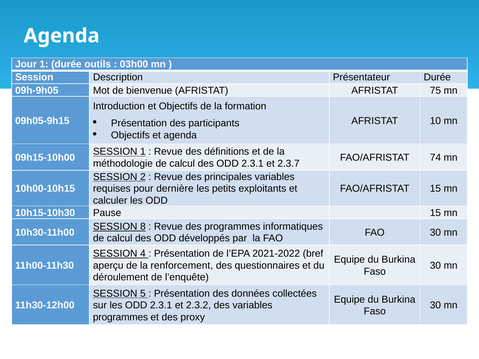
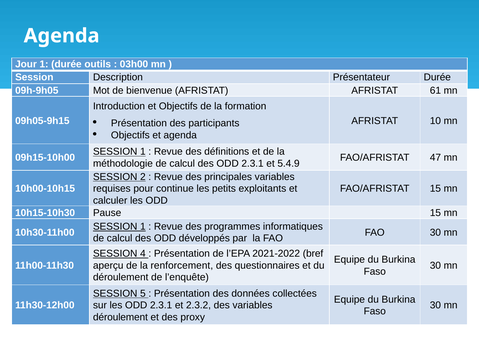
75: 75 -> 61
74: 74 -> 47
2.3.7: 2.3.7 -> 5.4.9
dernière: dernière -> continue
8 at (143, 227): 8 -> 1
programmes at (120, 317): programmes -> déroulement
